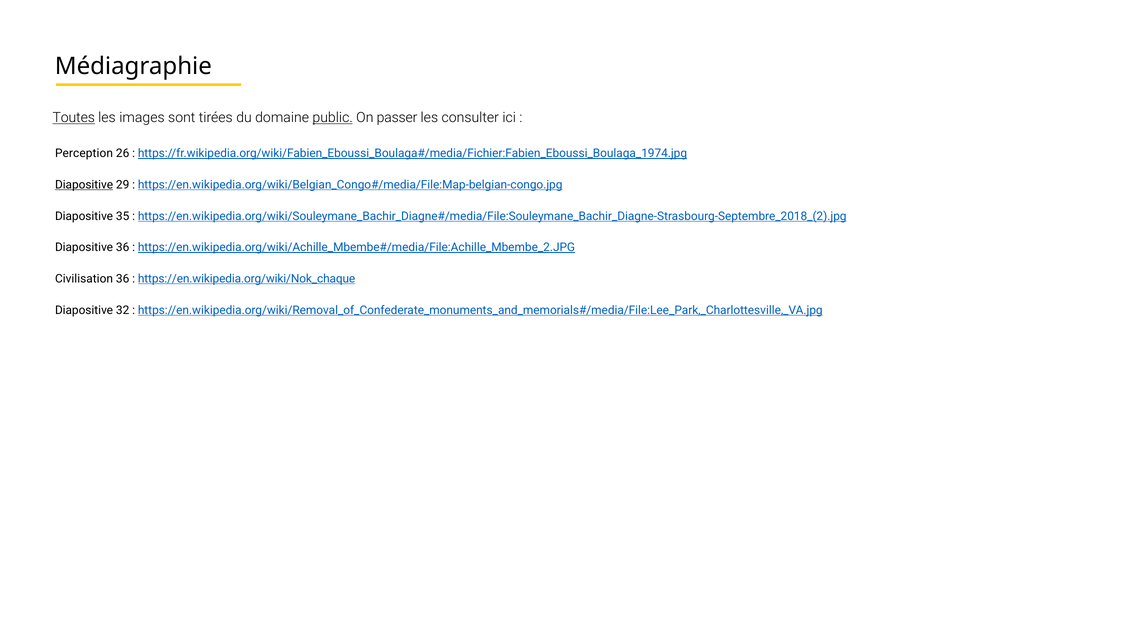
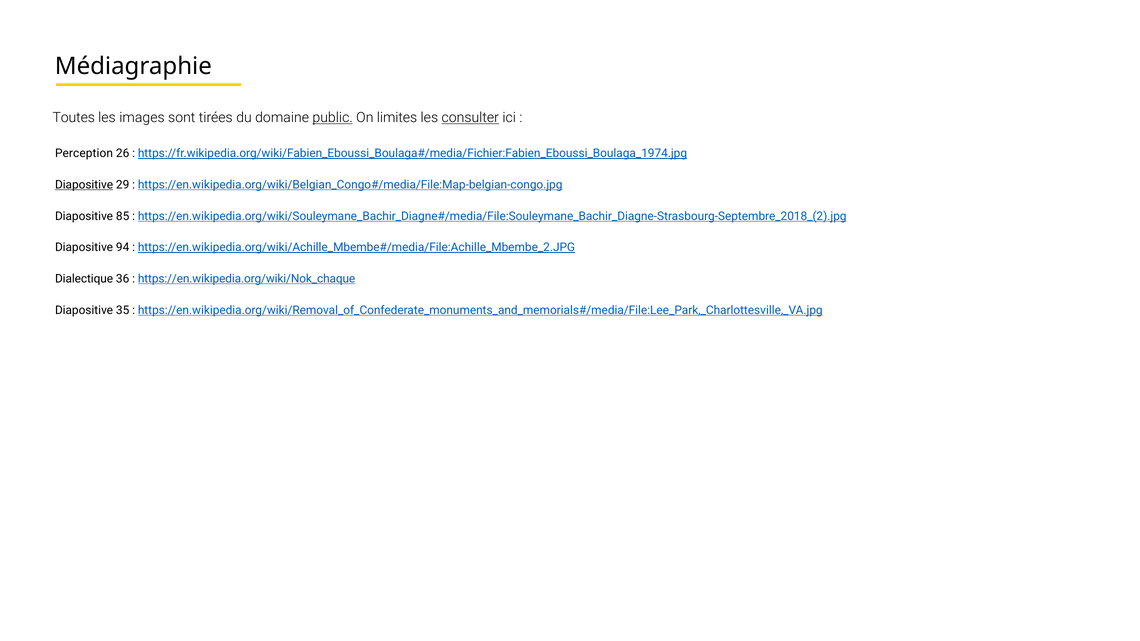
Toutes underline: present -> none
passer: passer -> limites
consulter underline: none -> present
35: 35 -> 85
Diapositive 36: 36 -> 94
Civilisation: Civilisation -> Dialectique
32: 32 -> 35
